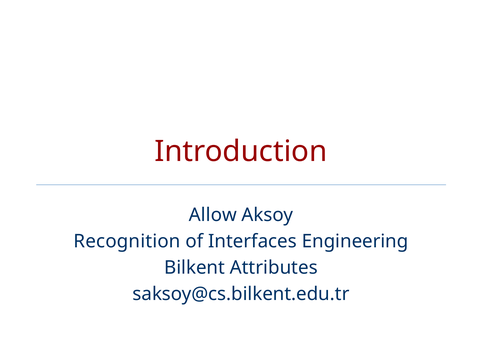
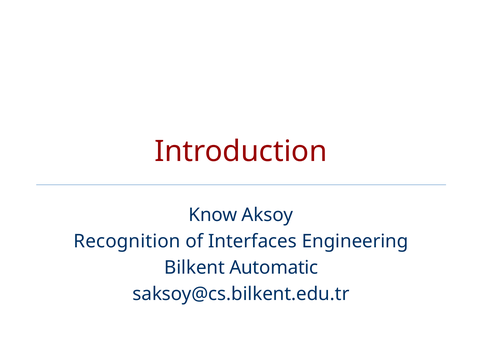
Allow: Allow -> Know
Attributes: Attributes -> Automatic
